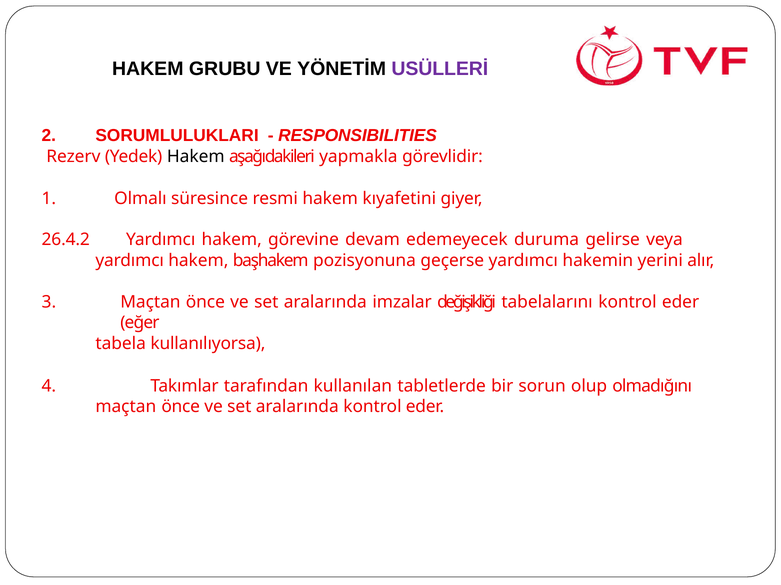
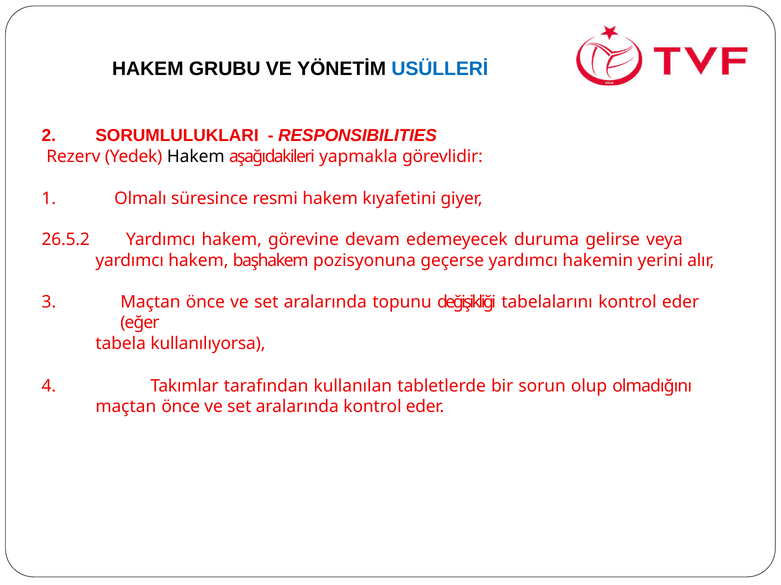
USÜLLERİ colour: purple -> blue
26.4.2: 26.4.2 -> 26.5.2
imzalar: imzalar -> topunu
